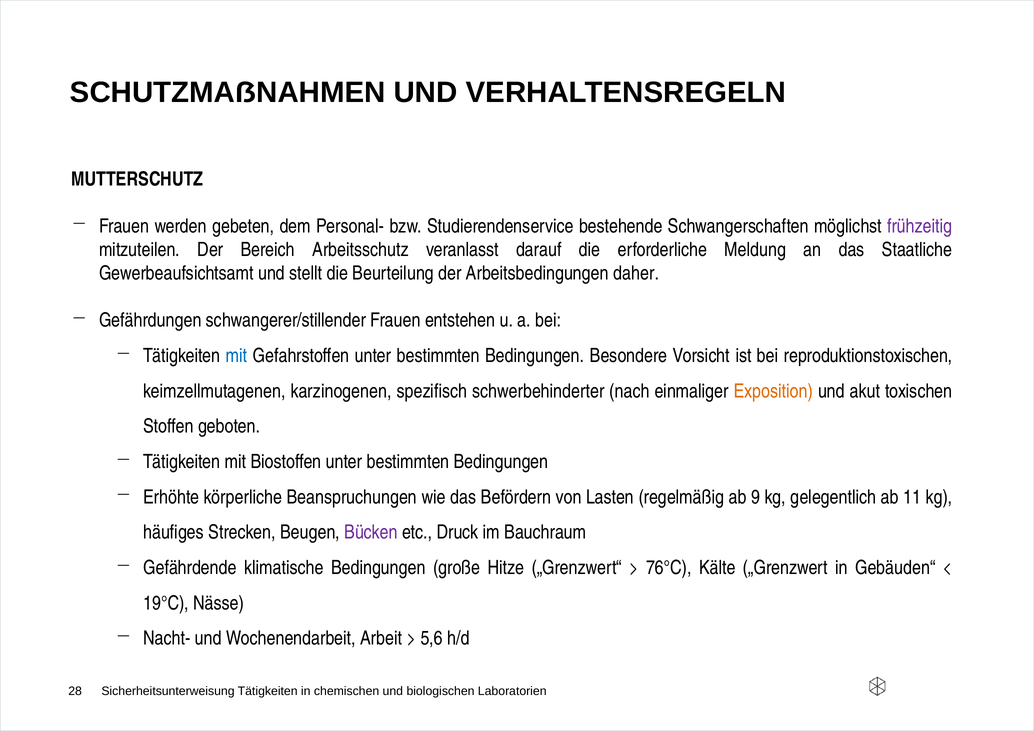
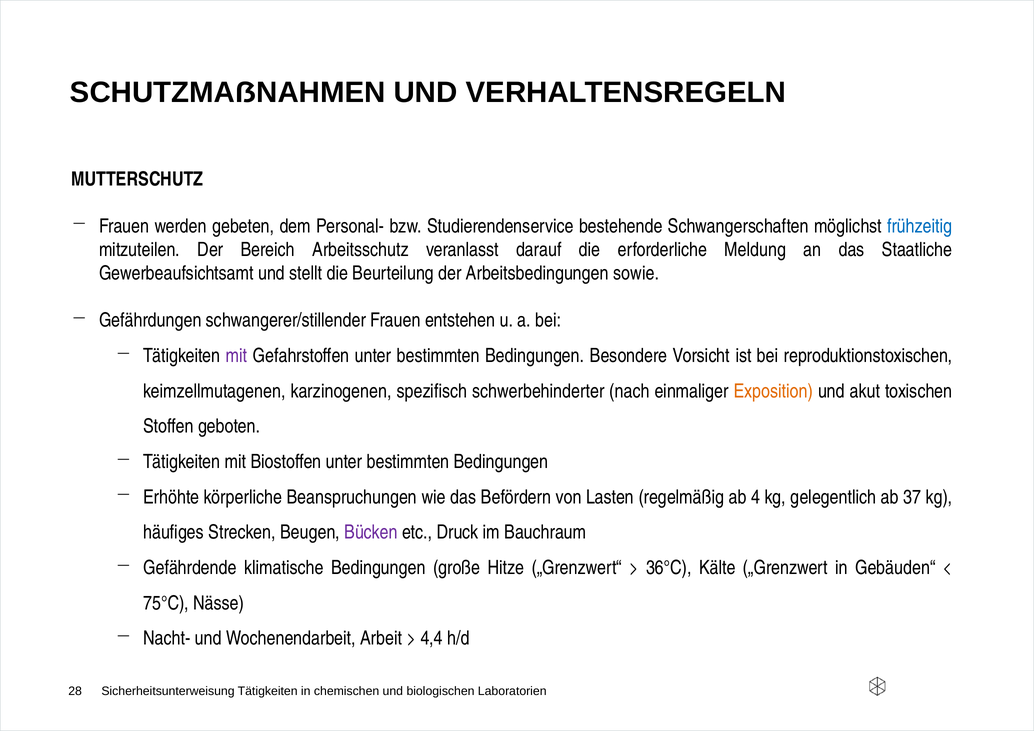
frühzeitig colour: purple -> blue
daher: daher -> sowie
mit at (237, 356) colour: blue -> purple
9: 9 -> 4
11: 11 -> 37
76°C: 76°C -> 36°C
19°C: 19°C -> 75°C
5,6: 5,6 -> 4,4
